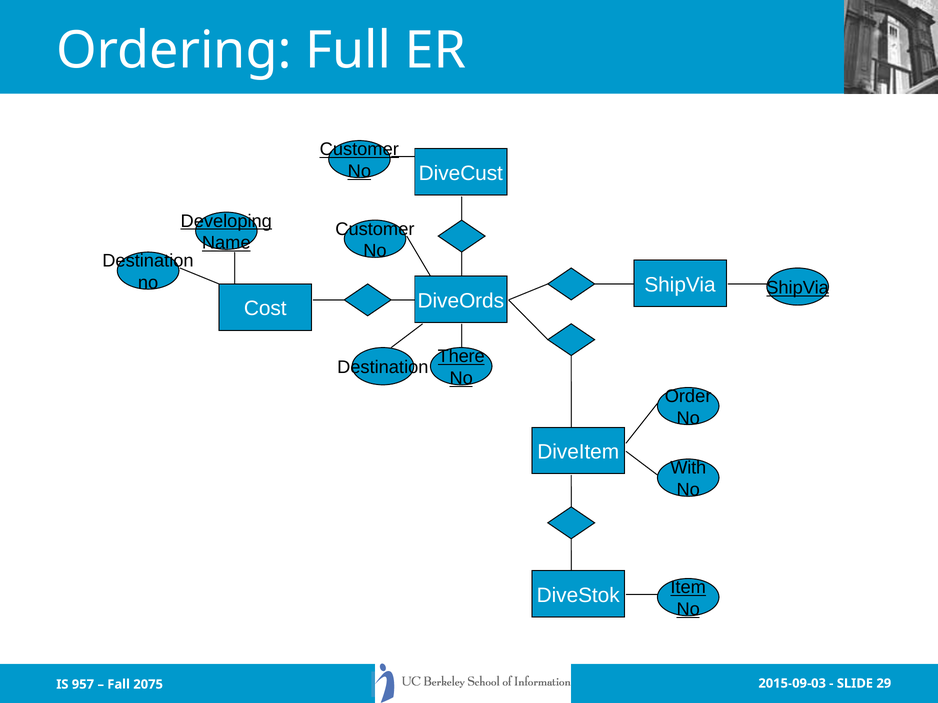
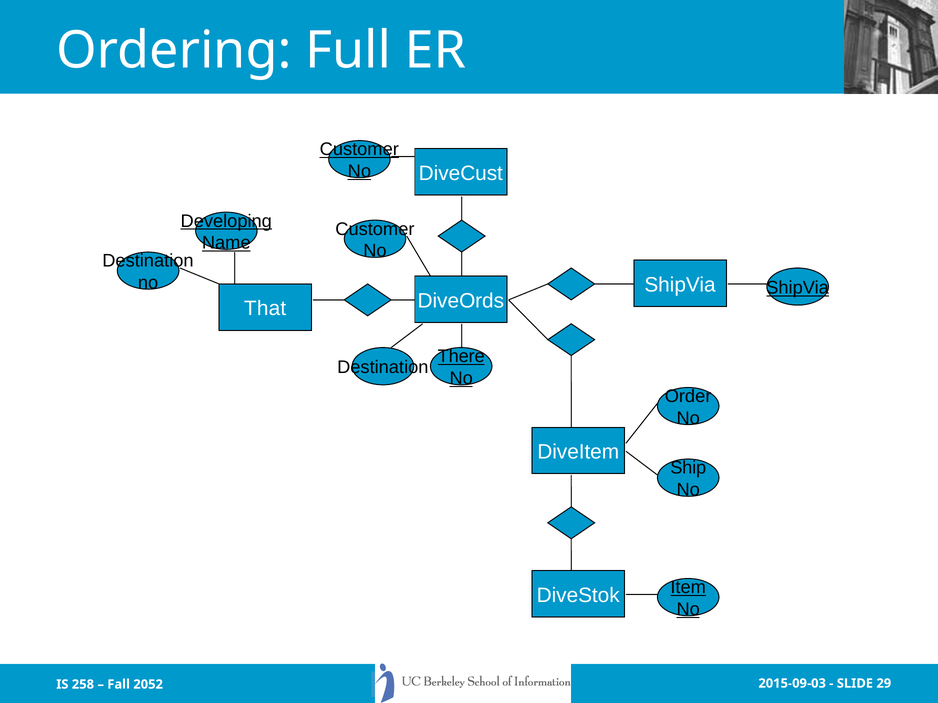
Cost: Cost -> That
With: With -> Ship
957: 957 -> 258
2075: 2075 -> 2052
